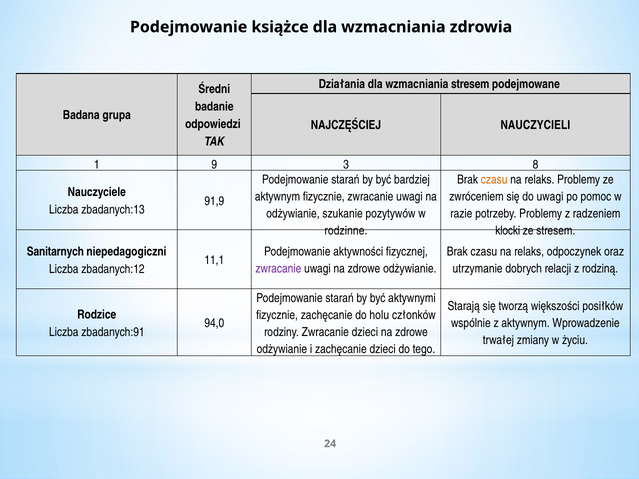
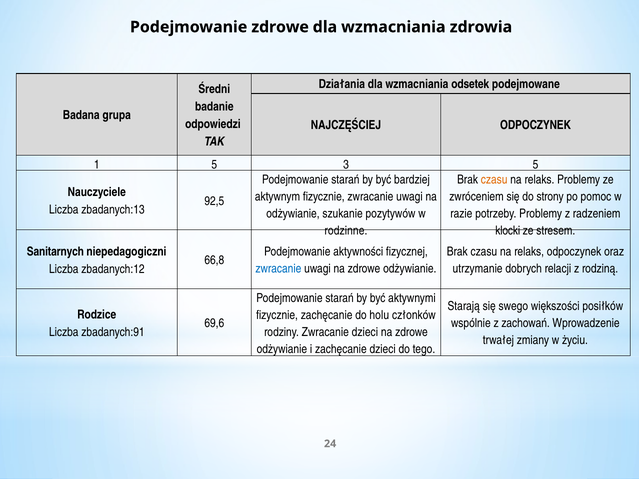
Podejmowanie książce: książce -> zdrowe
wzmacniania stresem: stresem -> odsetek
NAJCZĘŚCIEJ NAUCZYCIELI: NAUCZYCIELI -> ODPOCZYNEK
1 9: 9 -> 5
3 8: 8 -> 5
do uwagi: uwagi -> strony
91,9: 91,9 -> 92,5
11,1: 11,1 -> 66,8
zwracanie at (278, 269) colour: purple -> blue
tworzą: tworzą -> swego
94,0: 94,0 -> 69,6
z aktywnym: aktywnym -> zachowań
